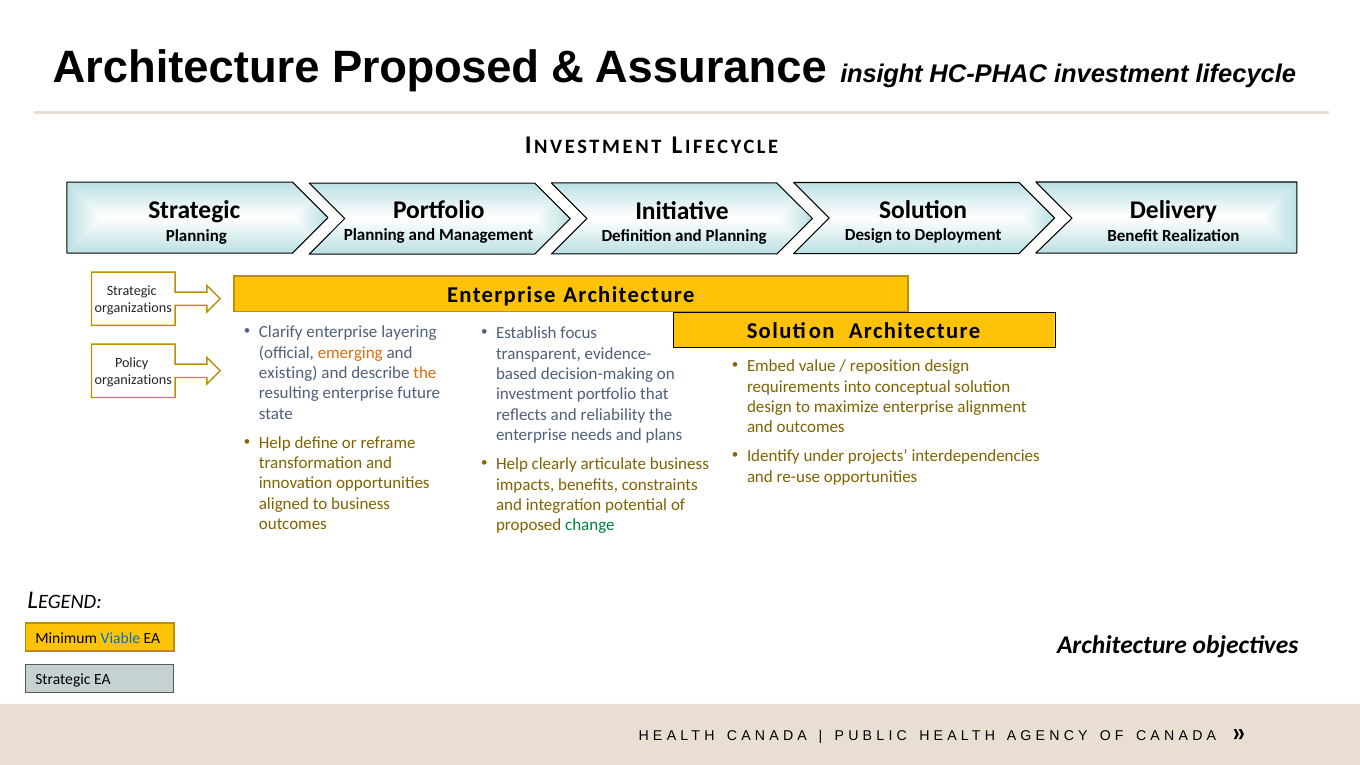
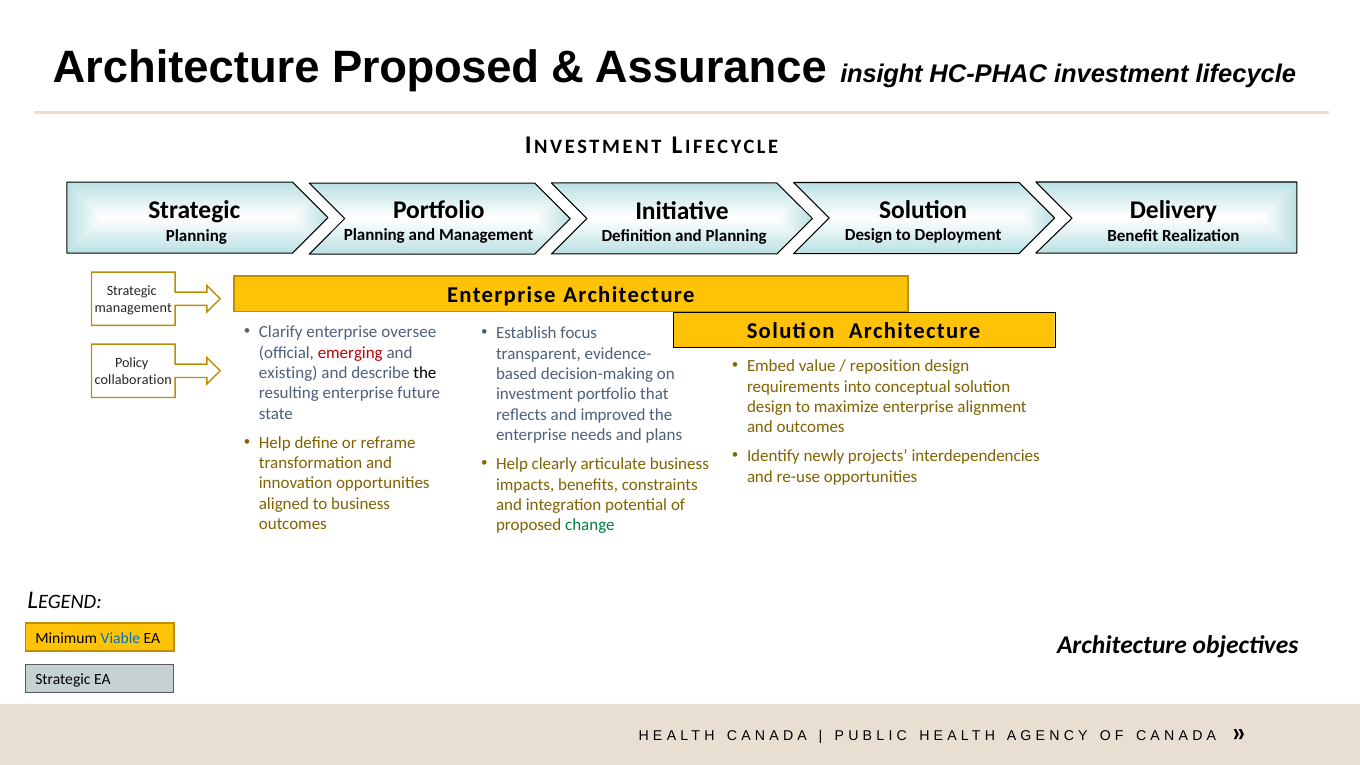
organizations at (133, 308): organizations -> management
layering: layering -> oversee
emerging colour: orange -> red
the at (425, 373) colour: orange -> black
organizations at (133, 380): organizations -> collaboration
reliability: reliability -> improved
under: under -> newly
